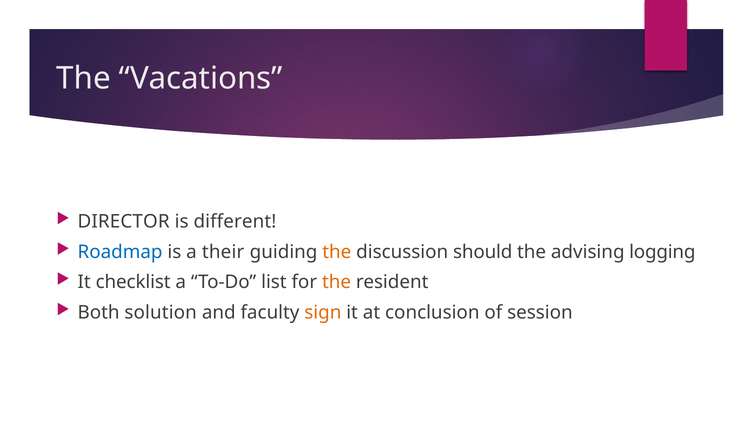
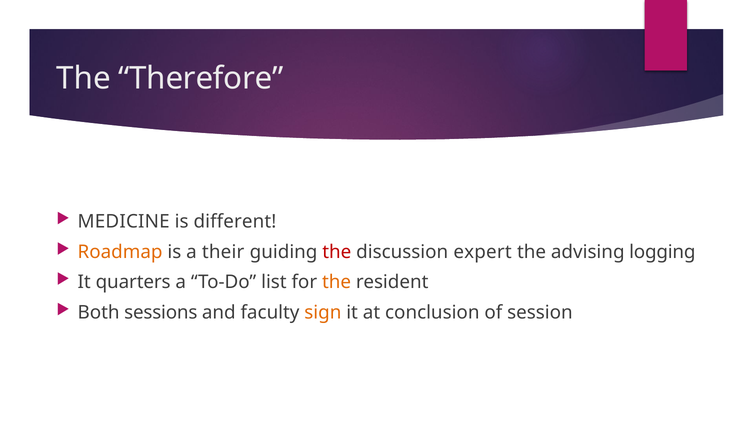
Vacations: Vacations -> Therefore
DIRECTOR: DIRECTOR -> MEDICINE
Roadmap colour: blue -> orange
the at (337, 252) colour: orange -> red
should: should -> expert
checklist: checklist -> quarters
solution: solution -> sessions
